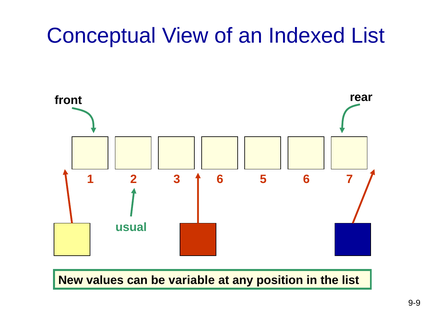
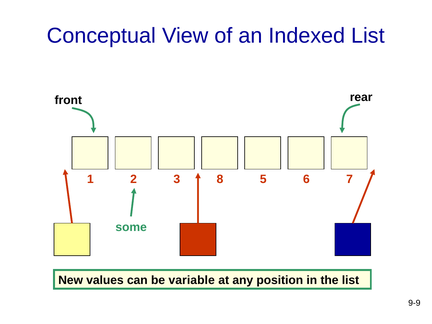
3 6: 6 -> 8
usual: usual -> some
